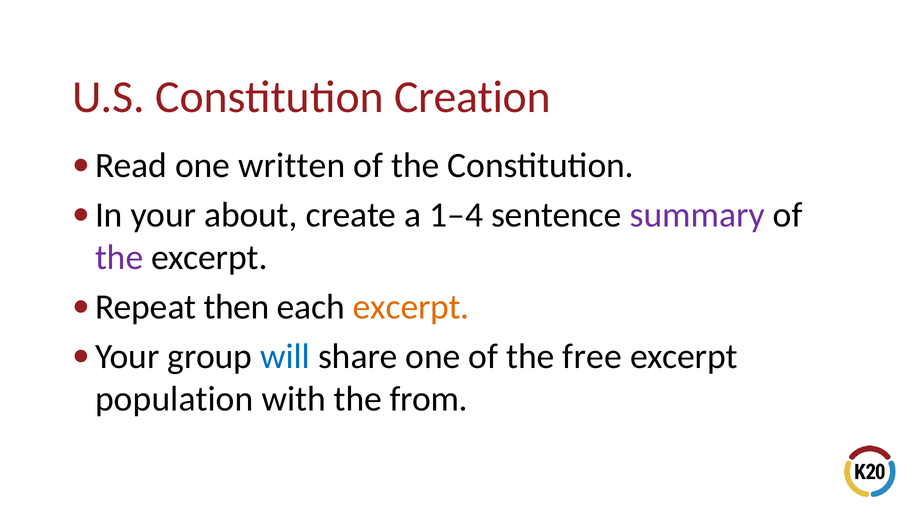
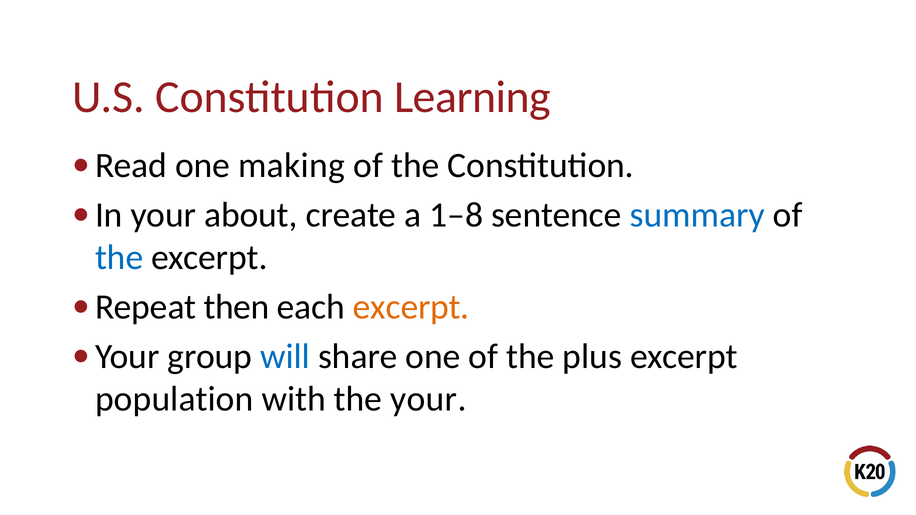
Creation: Creation -> Learning
written: written -> making
1–4: 1–4 -> 1–8
summary colour: purple -> blue
the at (119, 258) colour: purple -> blue
free: free -> plus
the from: from -> your
